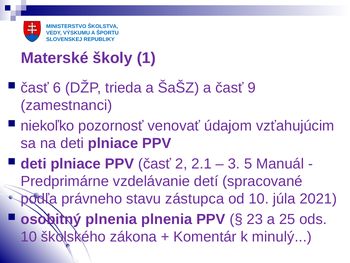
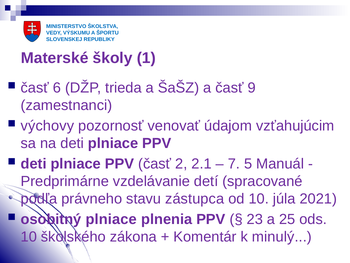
niekoľko: niekoľko -> výchovy
3: 3 -> 7
osobitný plnenia: plnenia -> plniace
